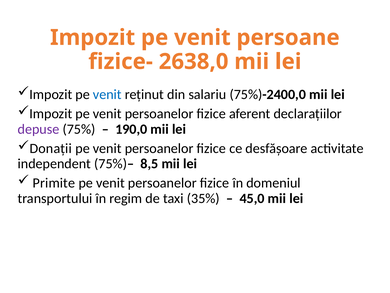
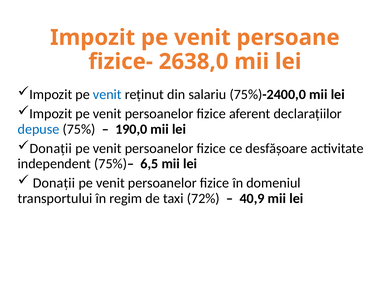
depuse colour: purple -> blue
8,5: 8,5 -> 6,5
Primite at (54, 183): Primite -> Donații
35%: 35% -> 72%
45,0: 45,0 -> 40,9
